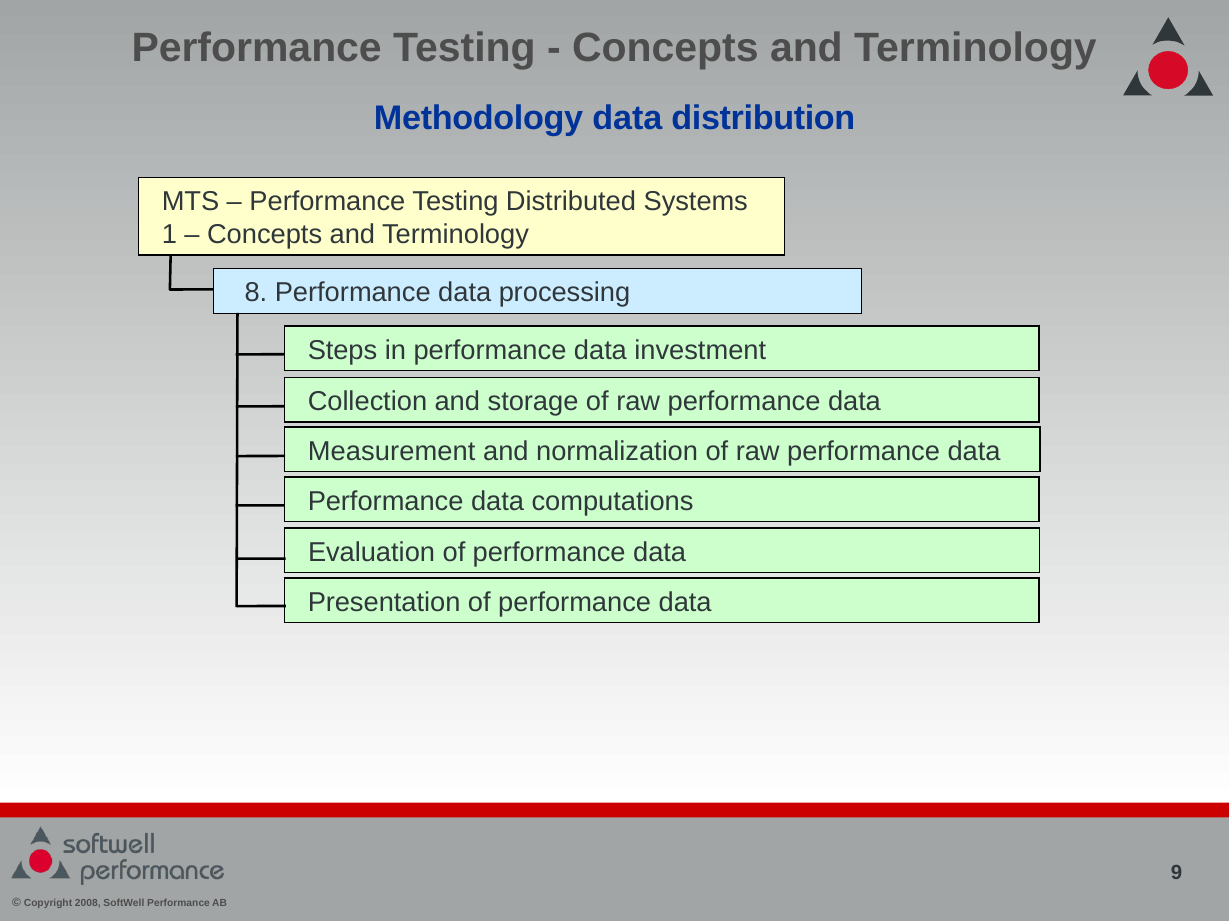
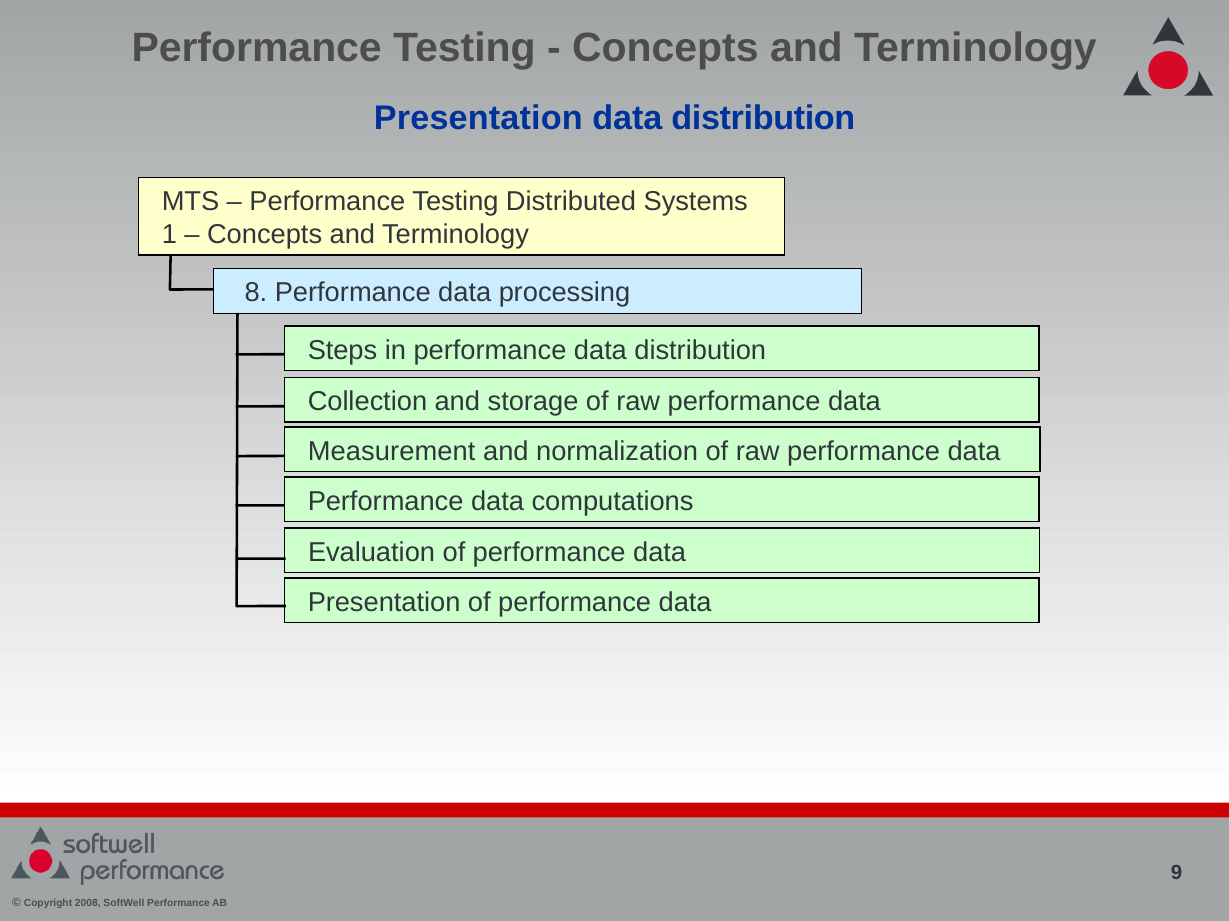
Methodology at (479, 119): Methodology -> Presentation
performance data investment: investment -> distribution
